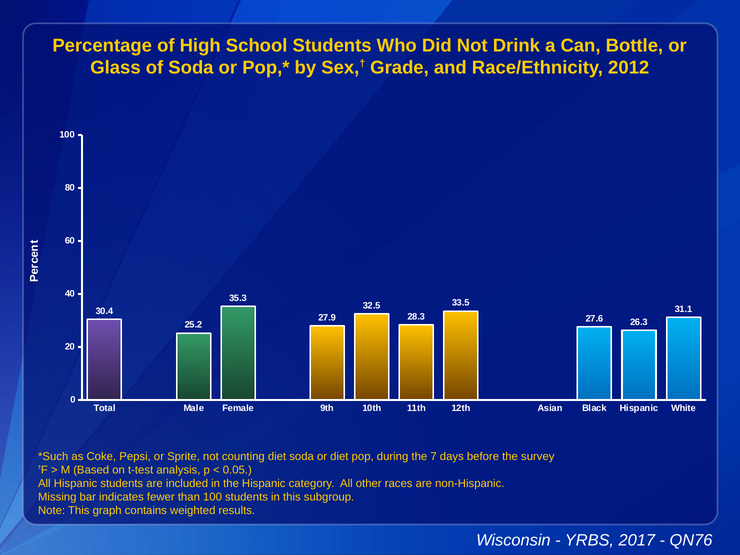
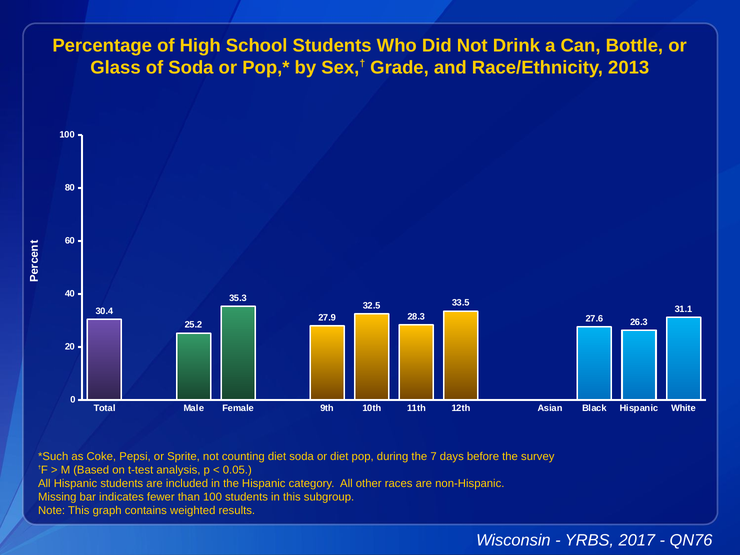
2012: 2012 -> 2013
